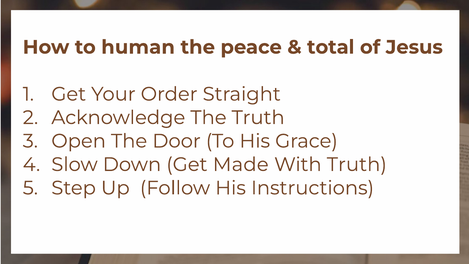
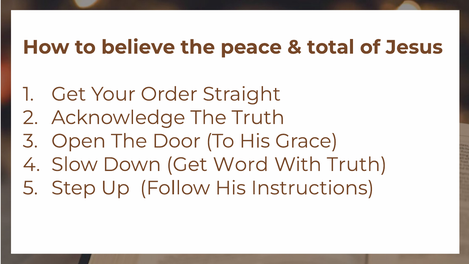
human: human -> believe
Made: Made -> Word
